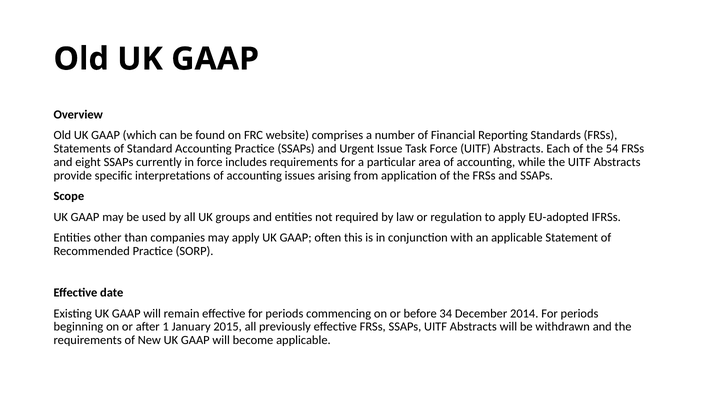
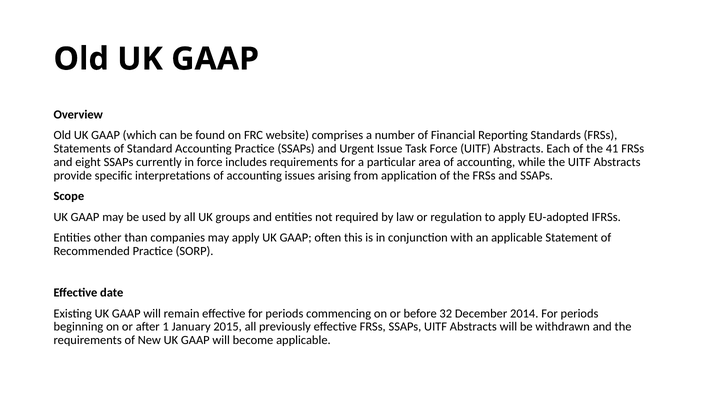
54: 54 -> 41
34: 34 -> 32
